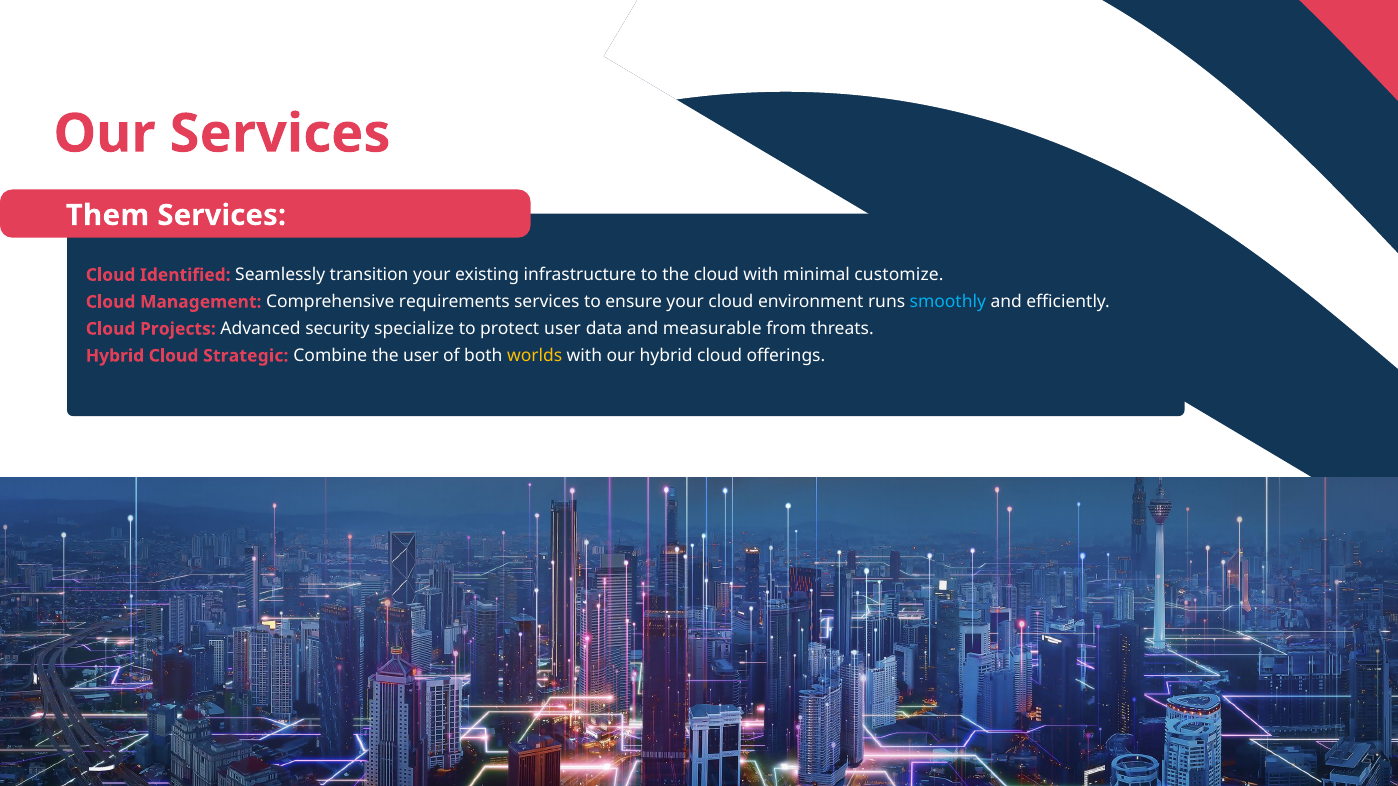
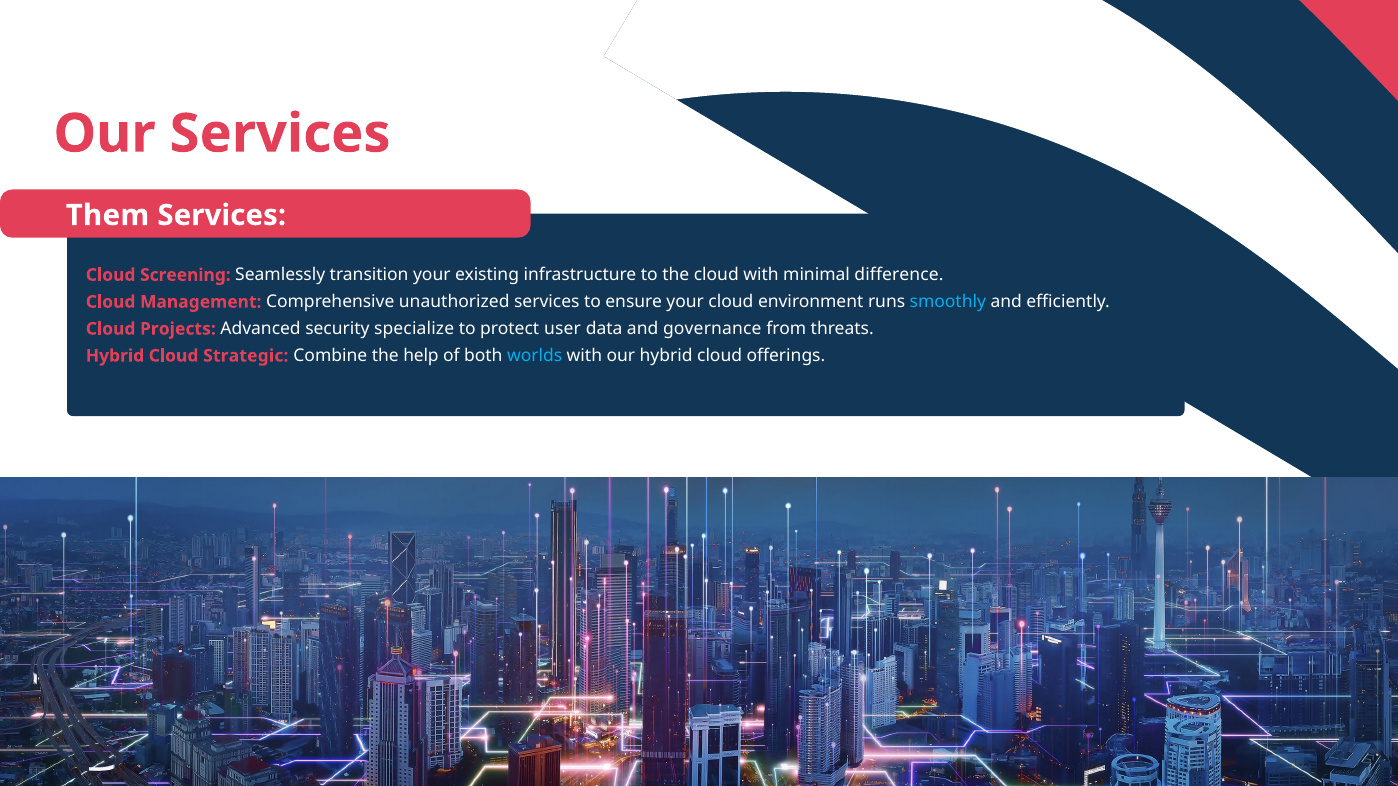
Identified: Identified -> Screening
customize: customize -> difference
requirements: requirements -> unauthorized
measurable: measurable -> governance
the user: user -> help
worlds colour: yellow -> light blue
